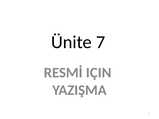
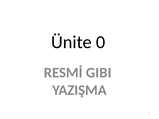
7: 7 -> 0
IÇIN: IÇIN -> GIBI
